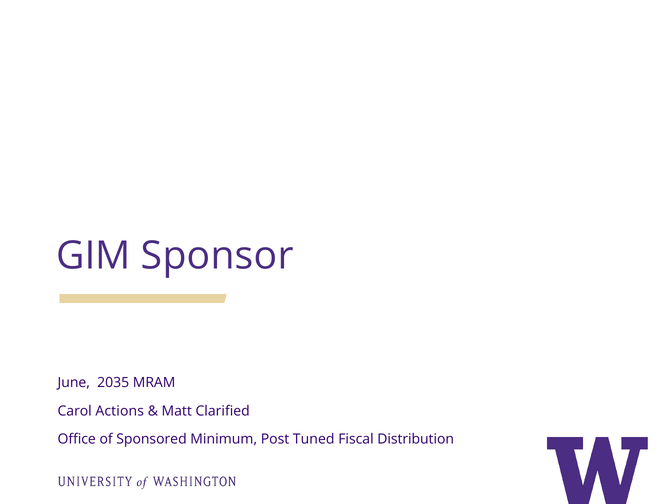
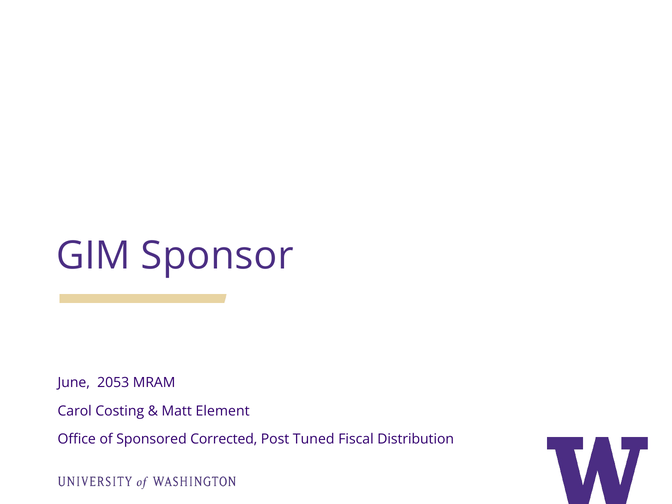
2035: 2035 -> 2053
Actions: Actions -> Costing
Clarified: Clarified -> Element
Minimum: Minimum -> Corrected
